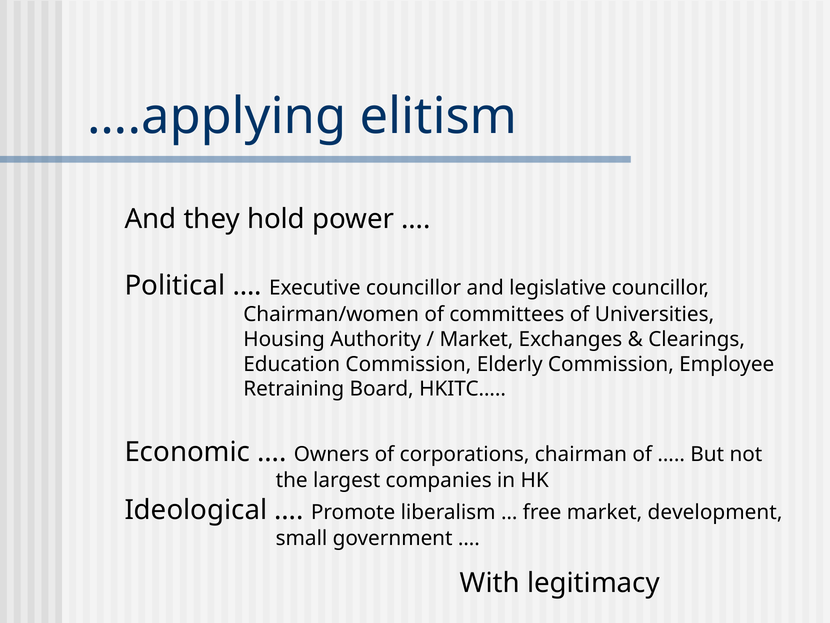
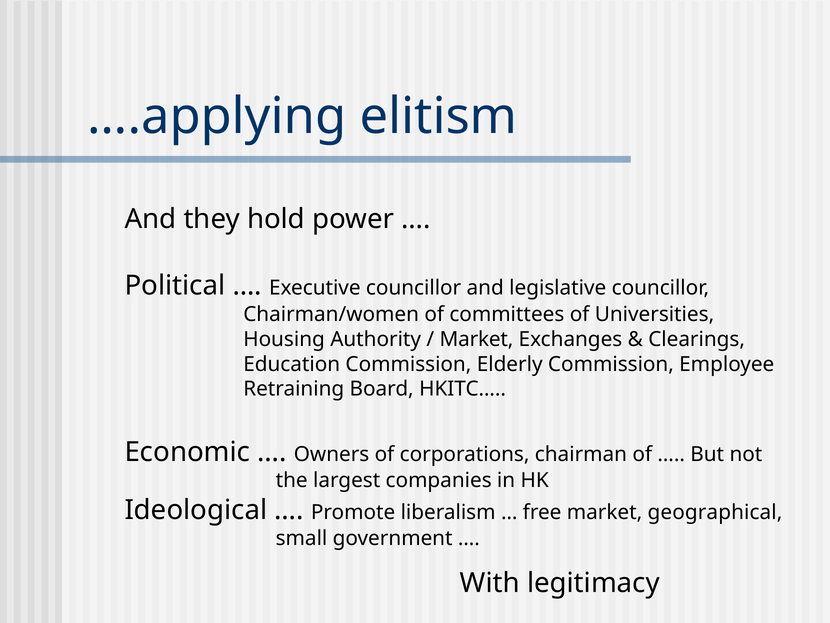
development: development -> geographical
